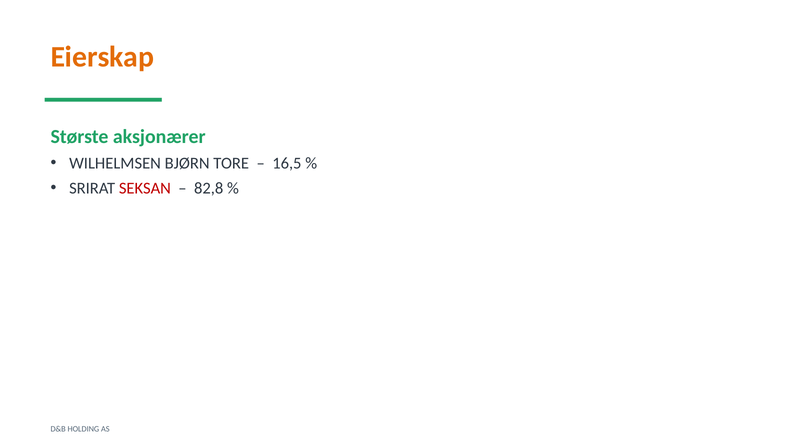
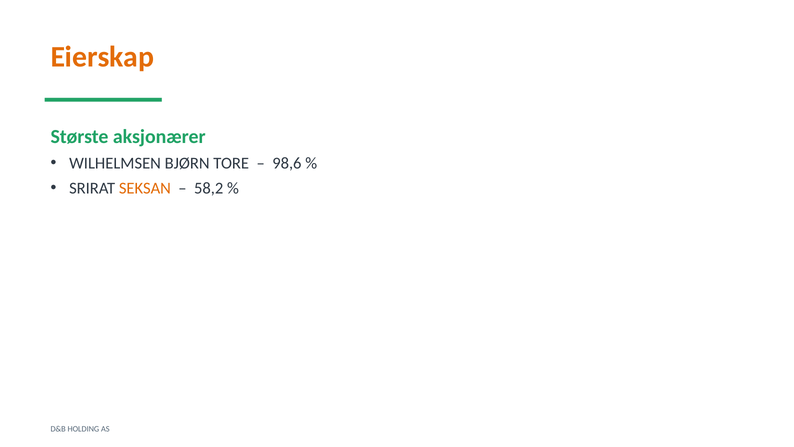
16,5: 16,5 -> 98,6
SEKSAN colour: red -> orange
82,8: 82,8 -> 58,2
